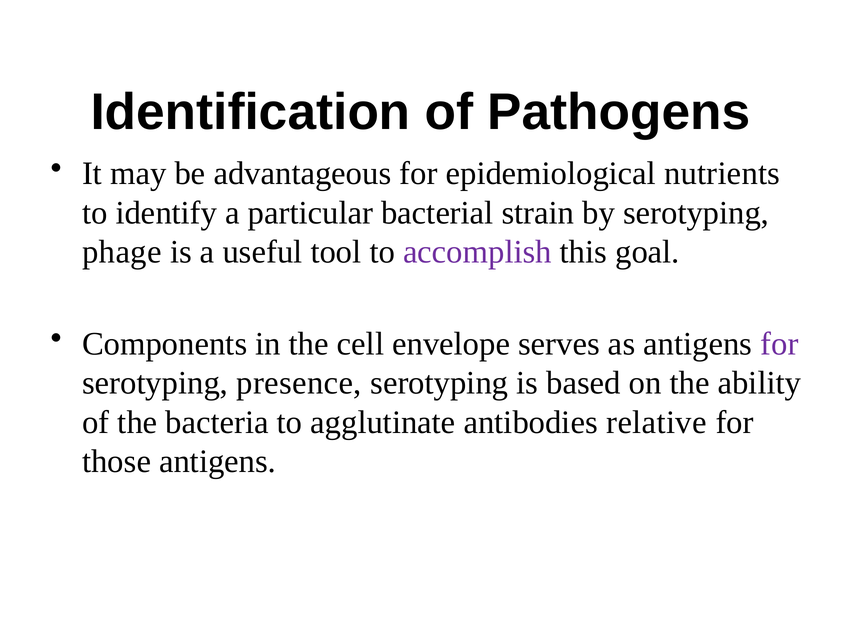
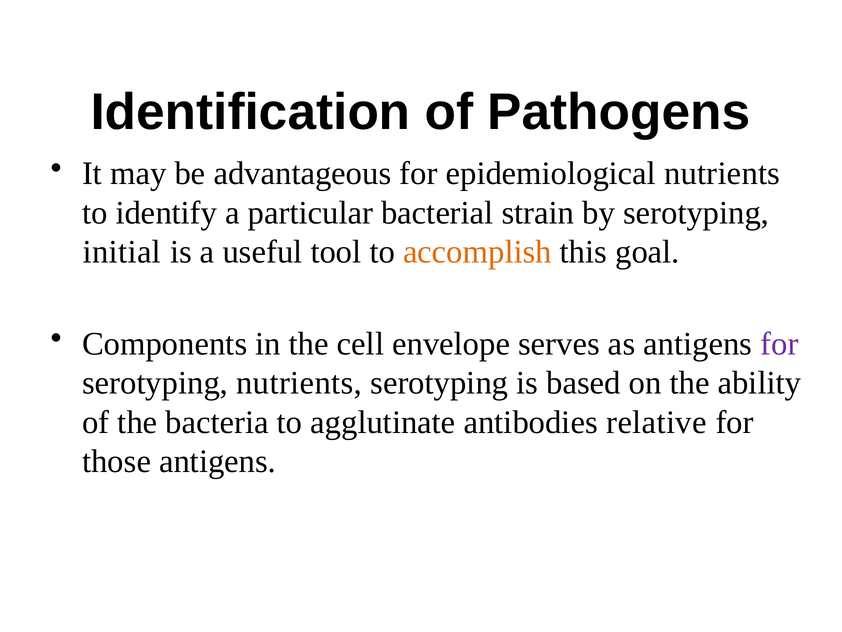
phage: phage -> initial
accomplish colour: purple -> orange
serotyping presence: presence -> nutrients
